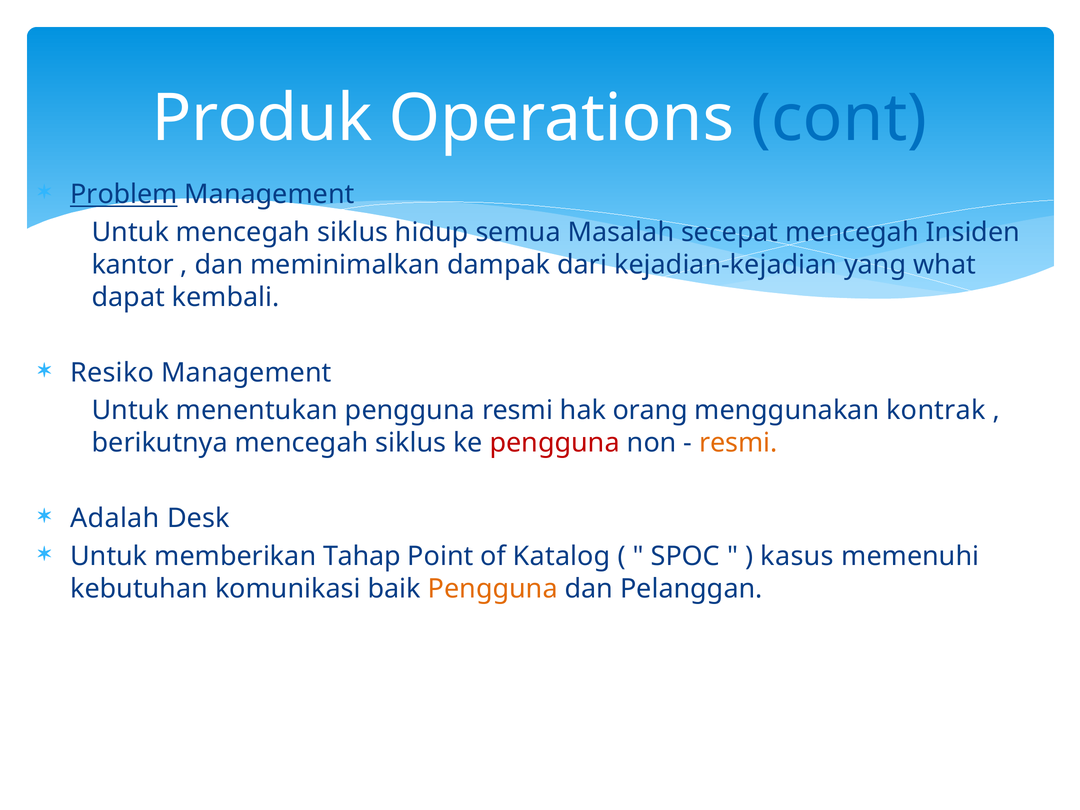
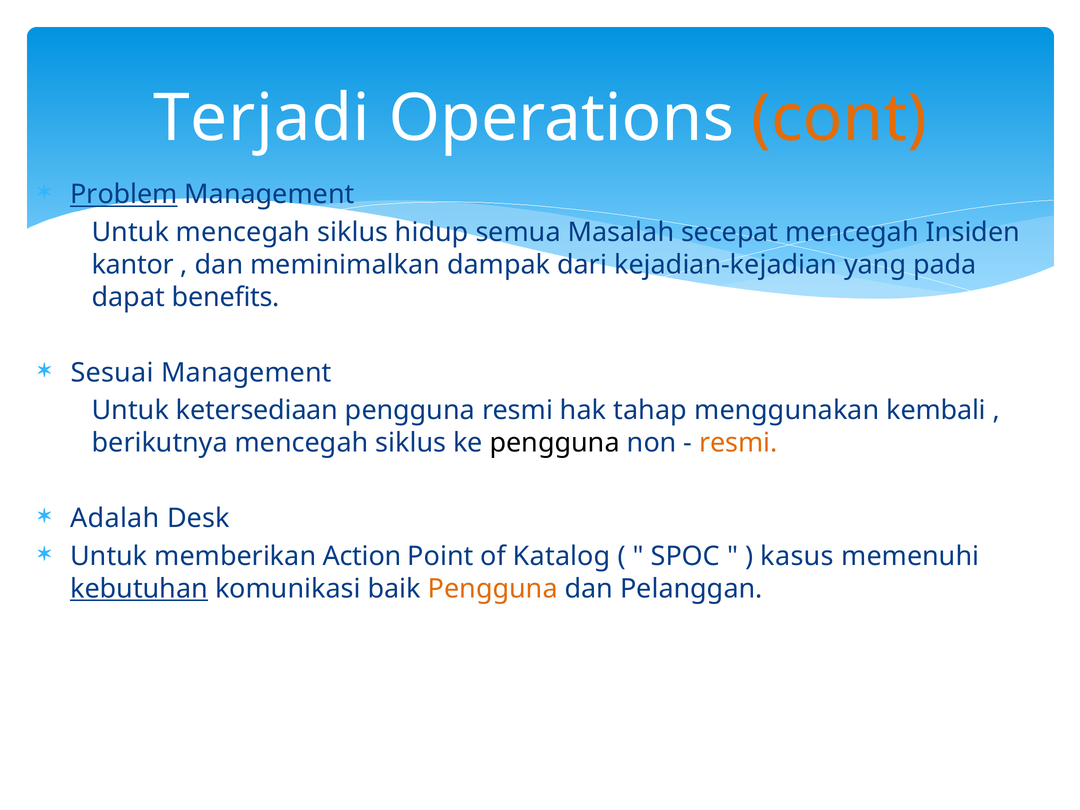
Produk: Produk -> Terjadi
cont colour: blue -> orange
what: what -> pada
kembali: kembali -> benefits
Resiko: Resiko -> Sesuai
menentukan: menentukan -> ketersediaan
orang: orang -> tahap
kontrak: kontrak -> kembali
pengguna at (555, 443) colour: red -> black
Tahap: Tahap -> Action
kebutuhan underline: none -> present
